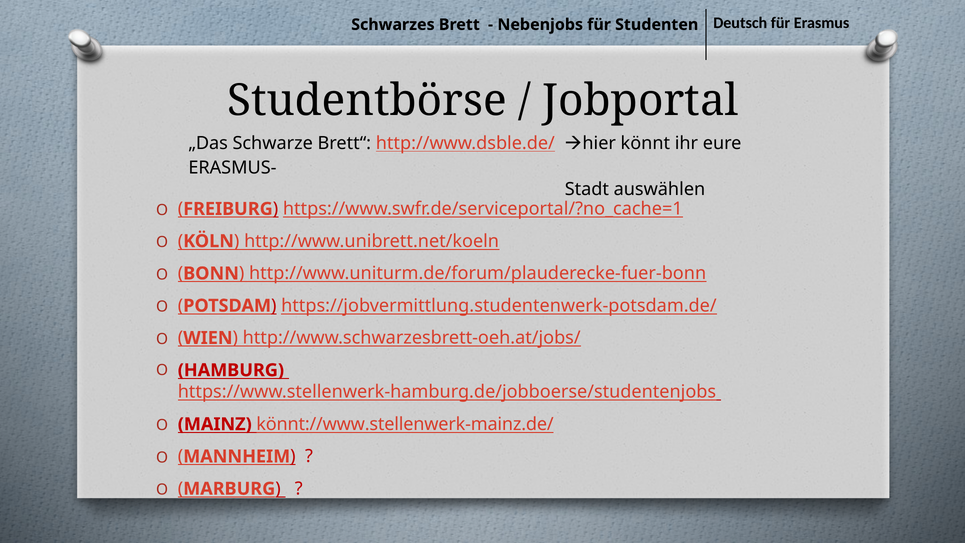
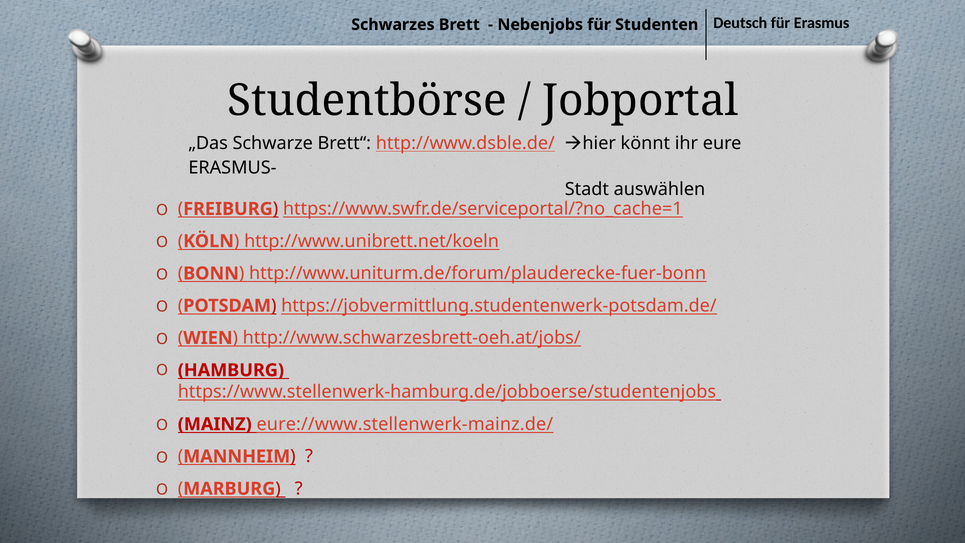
könnt://www.stellenwerk-mainz.de/: könnt://www.stellenwerk-mainz.de/ -> eure://www.stellenwerk-mainz.de/
